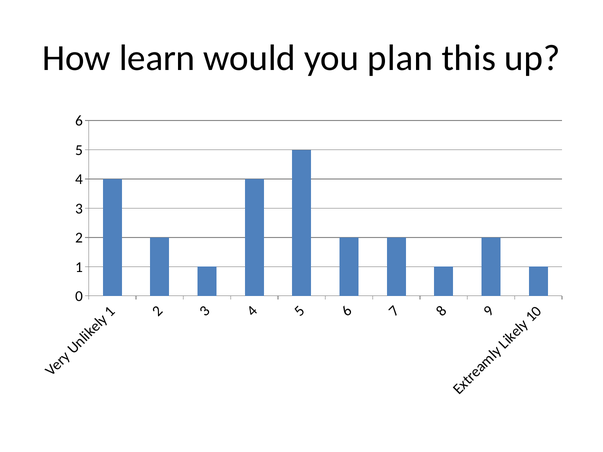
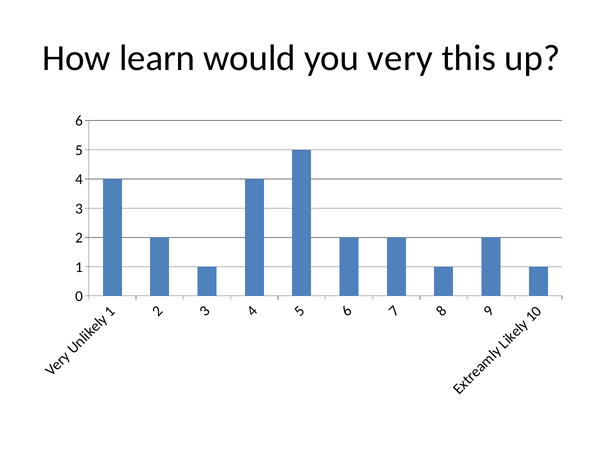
plan: plan -> very
